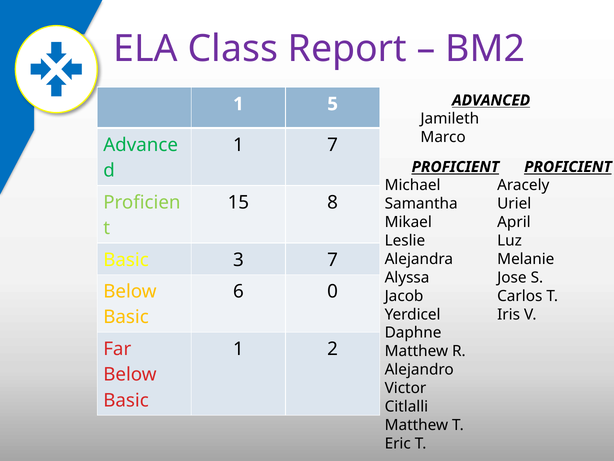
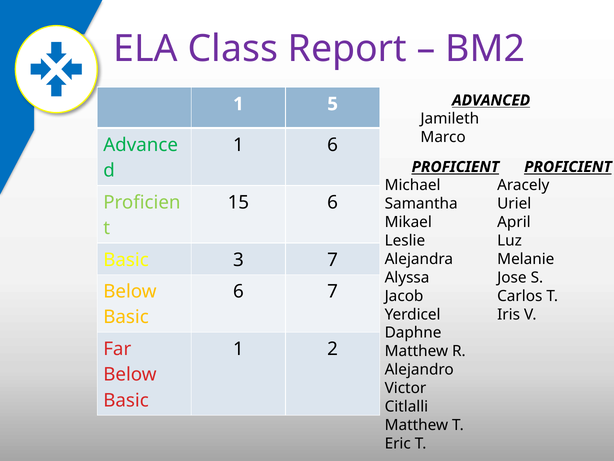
1 7: 7 -> 6
15 8: 8 -> 6
6 0: 0 -> 7
